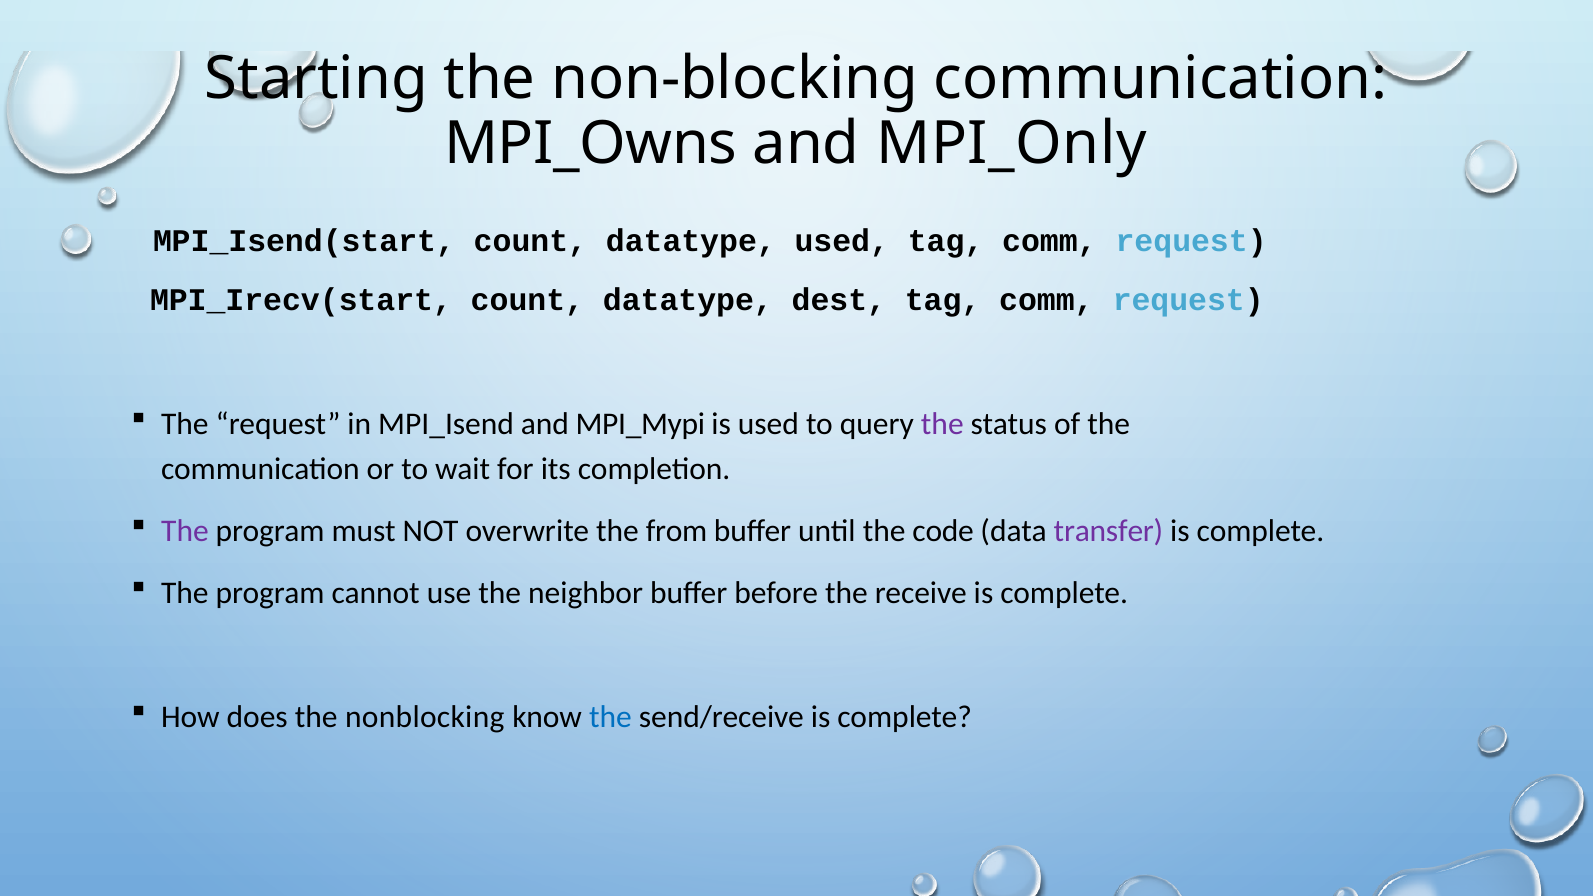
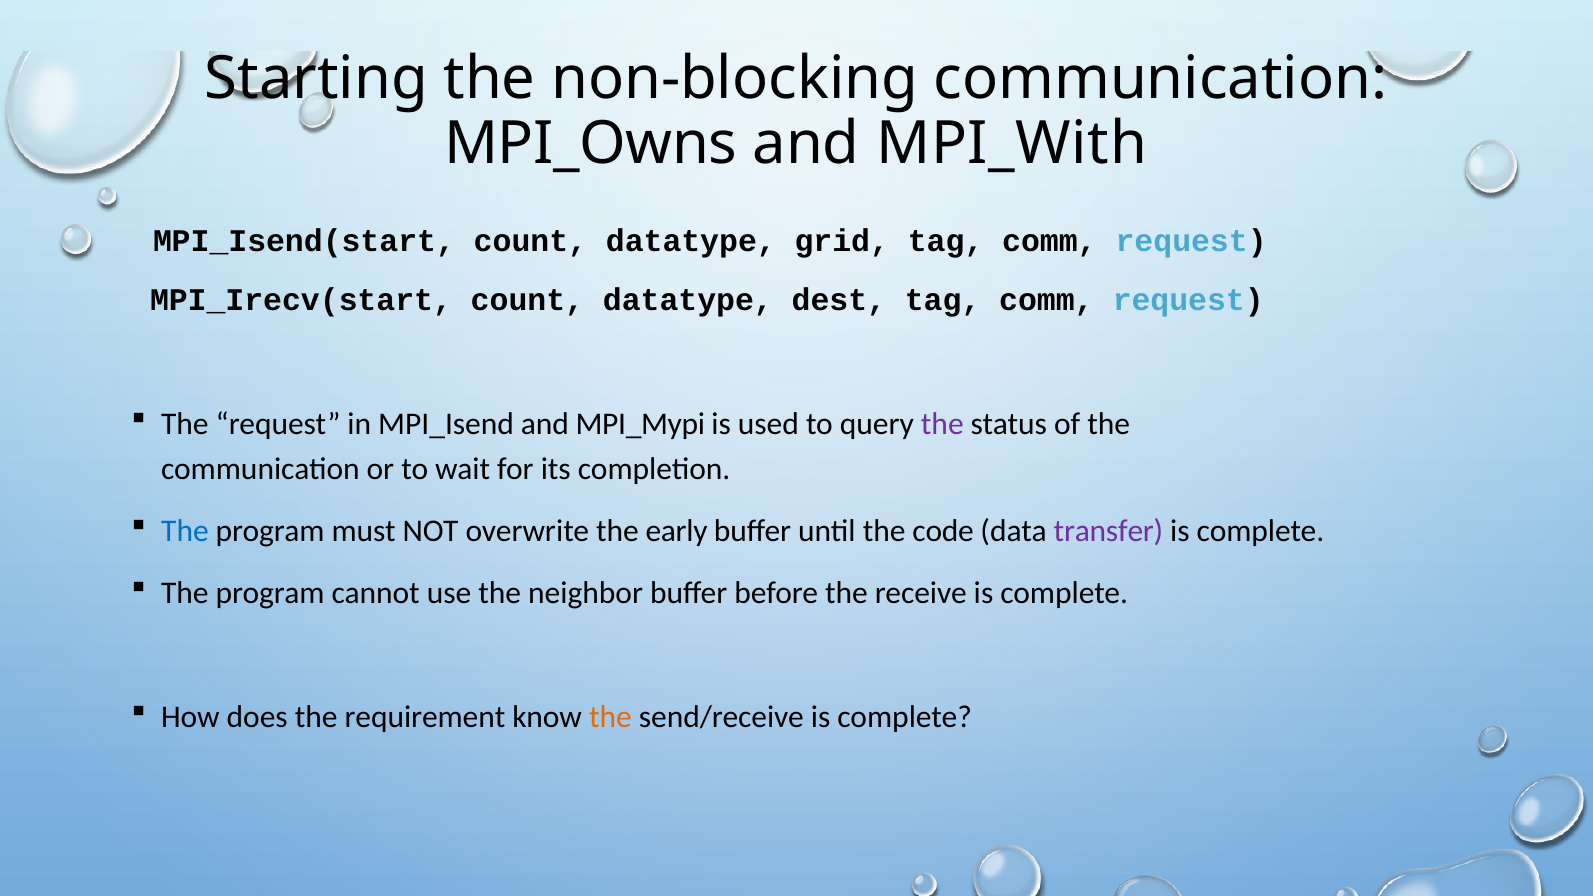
MPI_Only: MPI_Only -> MPI_With
datatype used: used -> grid
The at (185, 531) colour: purple -> blue
from: from -> early
nonblocking: nonblocking -> requirement
the at (610, 717) colour: blue -> orange
